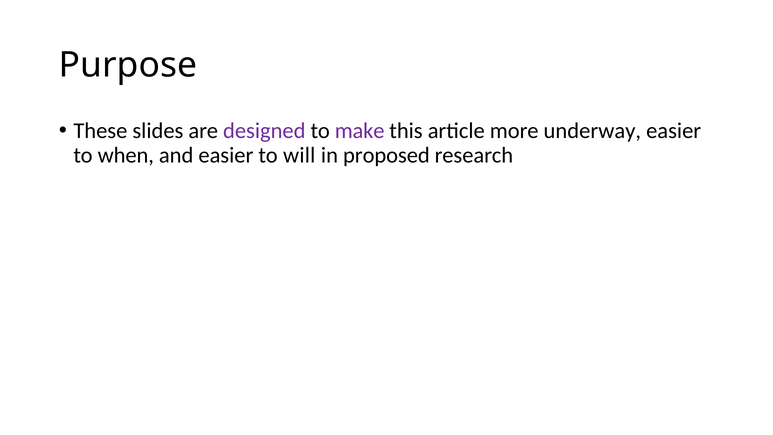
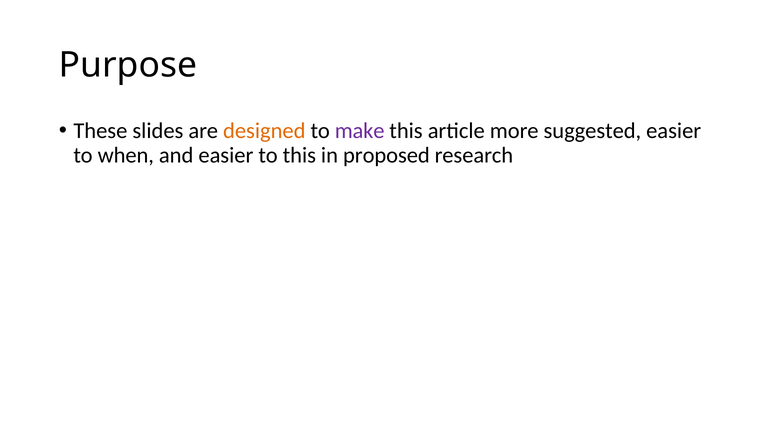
designed colour: purple -> orange
underway: underway -> suggested
to will: will -> this
